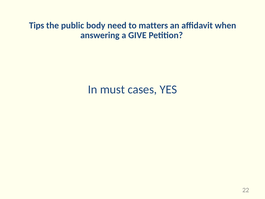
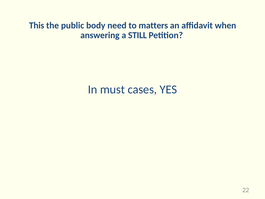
Tips: Tips -> This
GIVE: GIVE -> STILL
